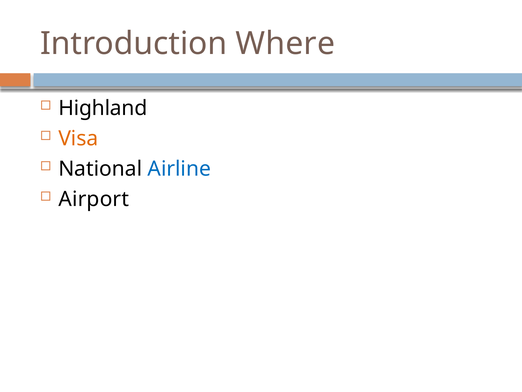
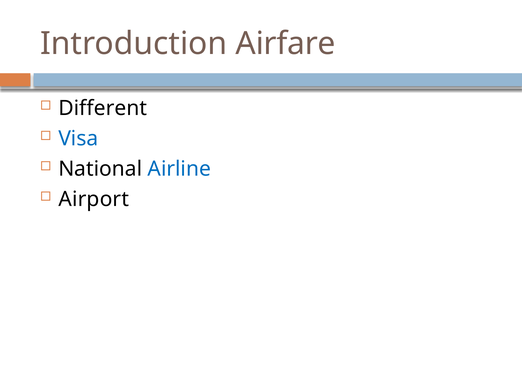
Where: Where -> Airfare
Highland: Highland -> Different
Visa colour: orange -> blue
